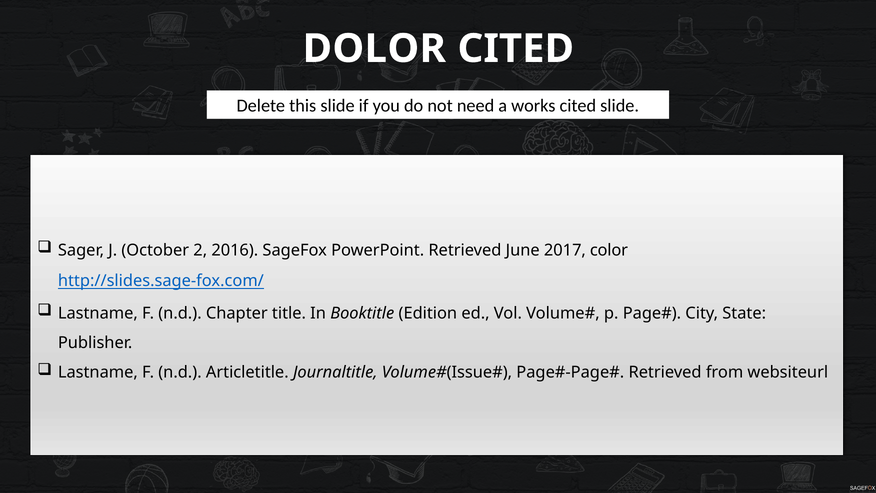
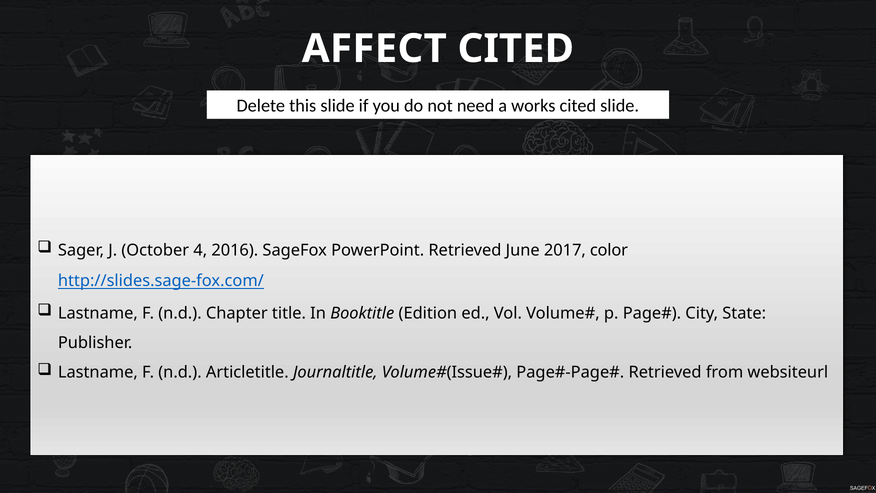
DOLOR: DOLOR -> AFFECT
2: 2 -> 4
